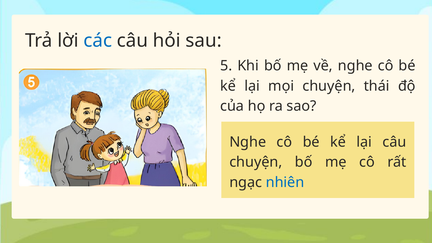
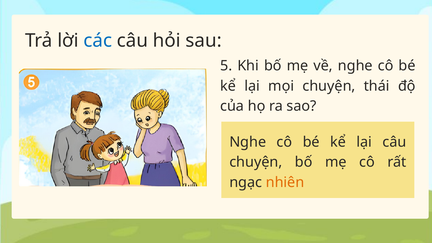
nhiên colour: blue -> orange
